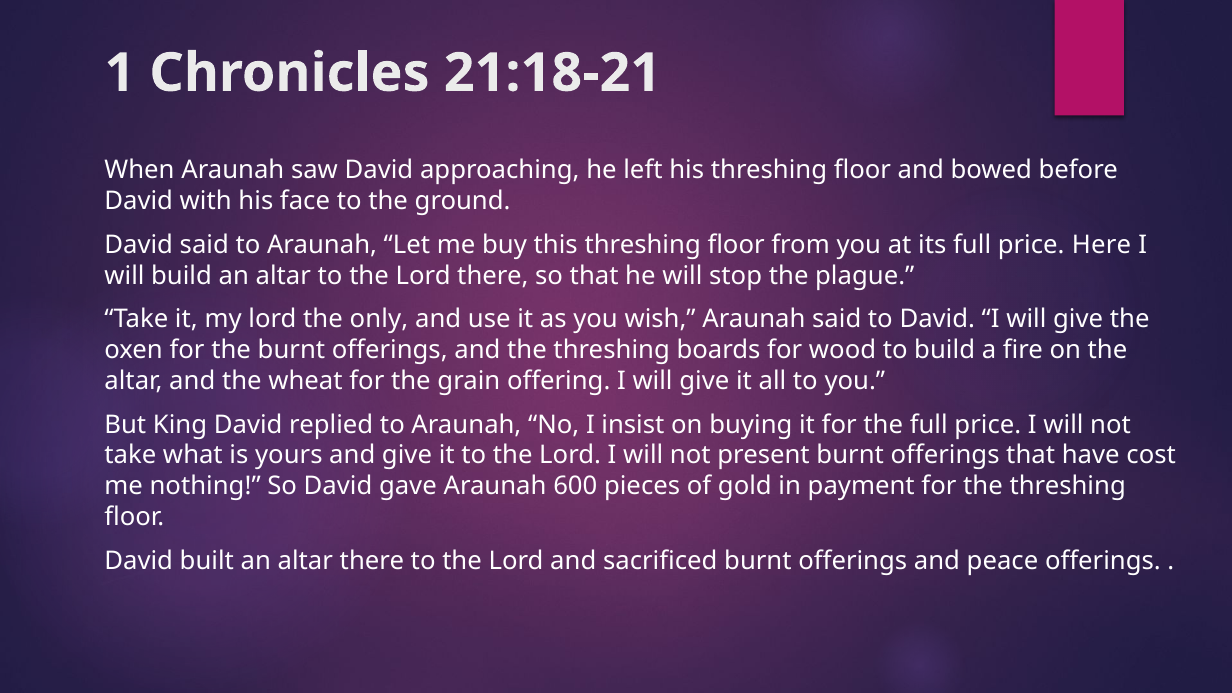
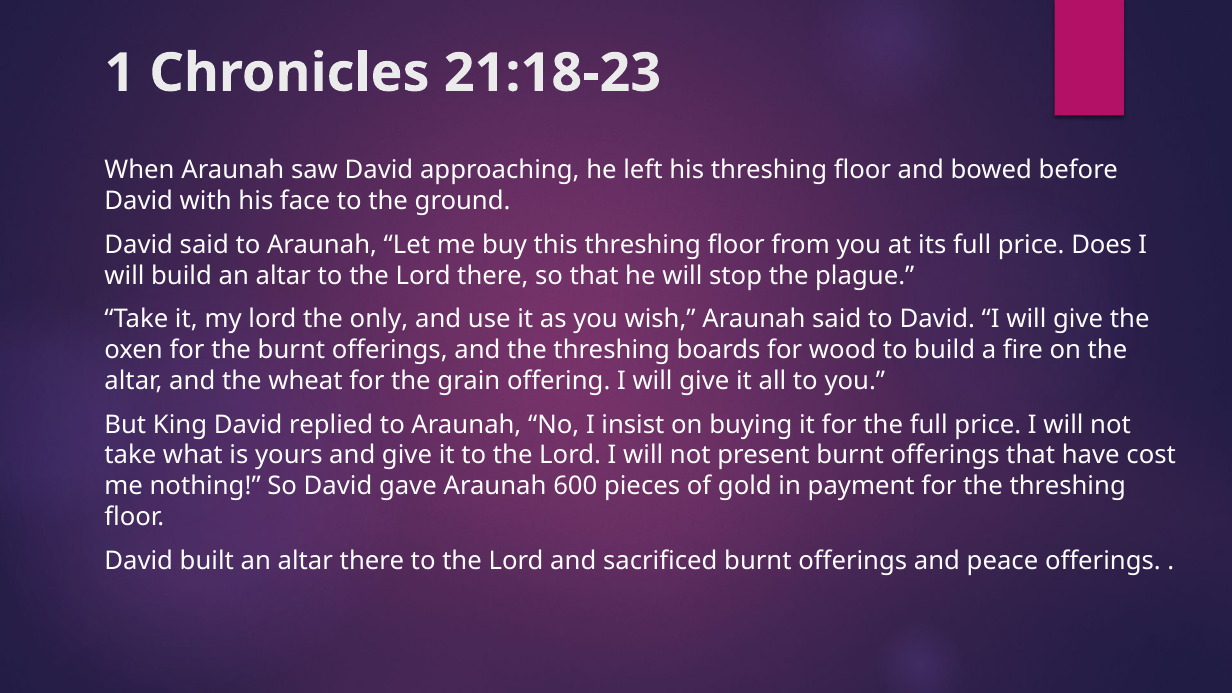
21:18-21: 21:18-21 -> 21:18-23
Here: Here -> Does
